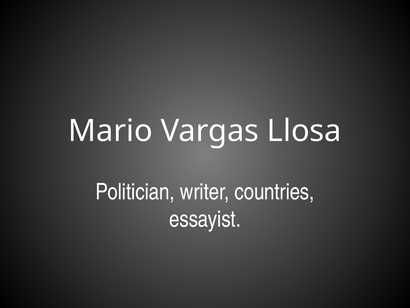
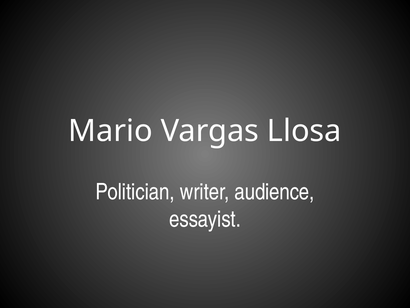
countries: countries -> audience
